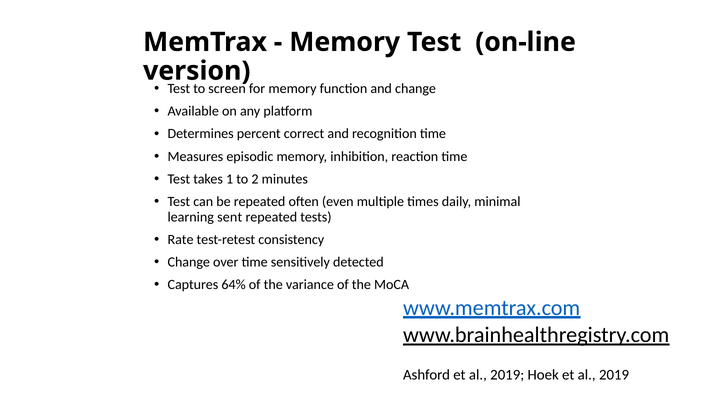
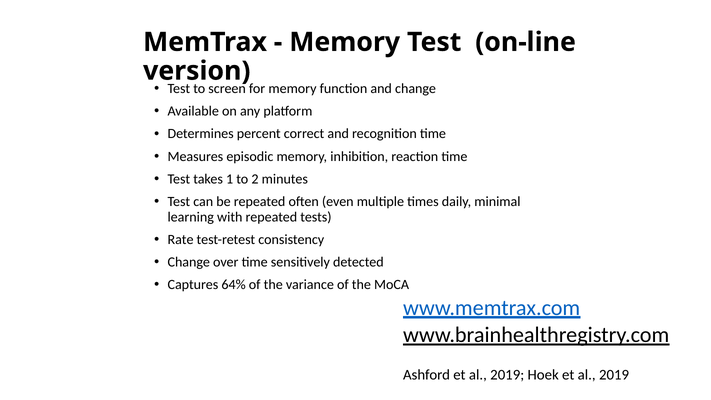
sent: sent -> with
